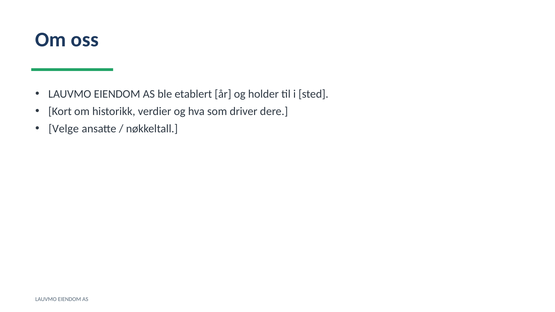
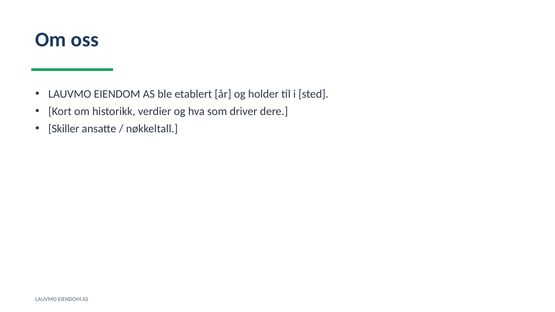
Velge: Velge -> Skiller
